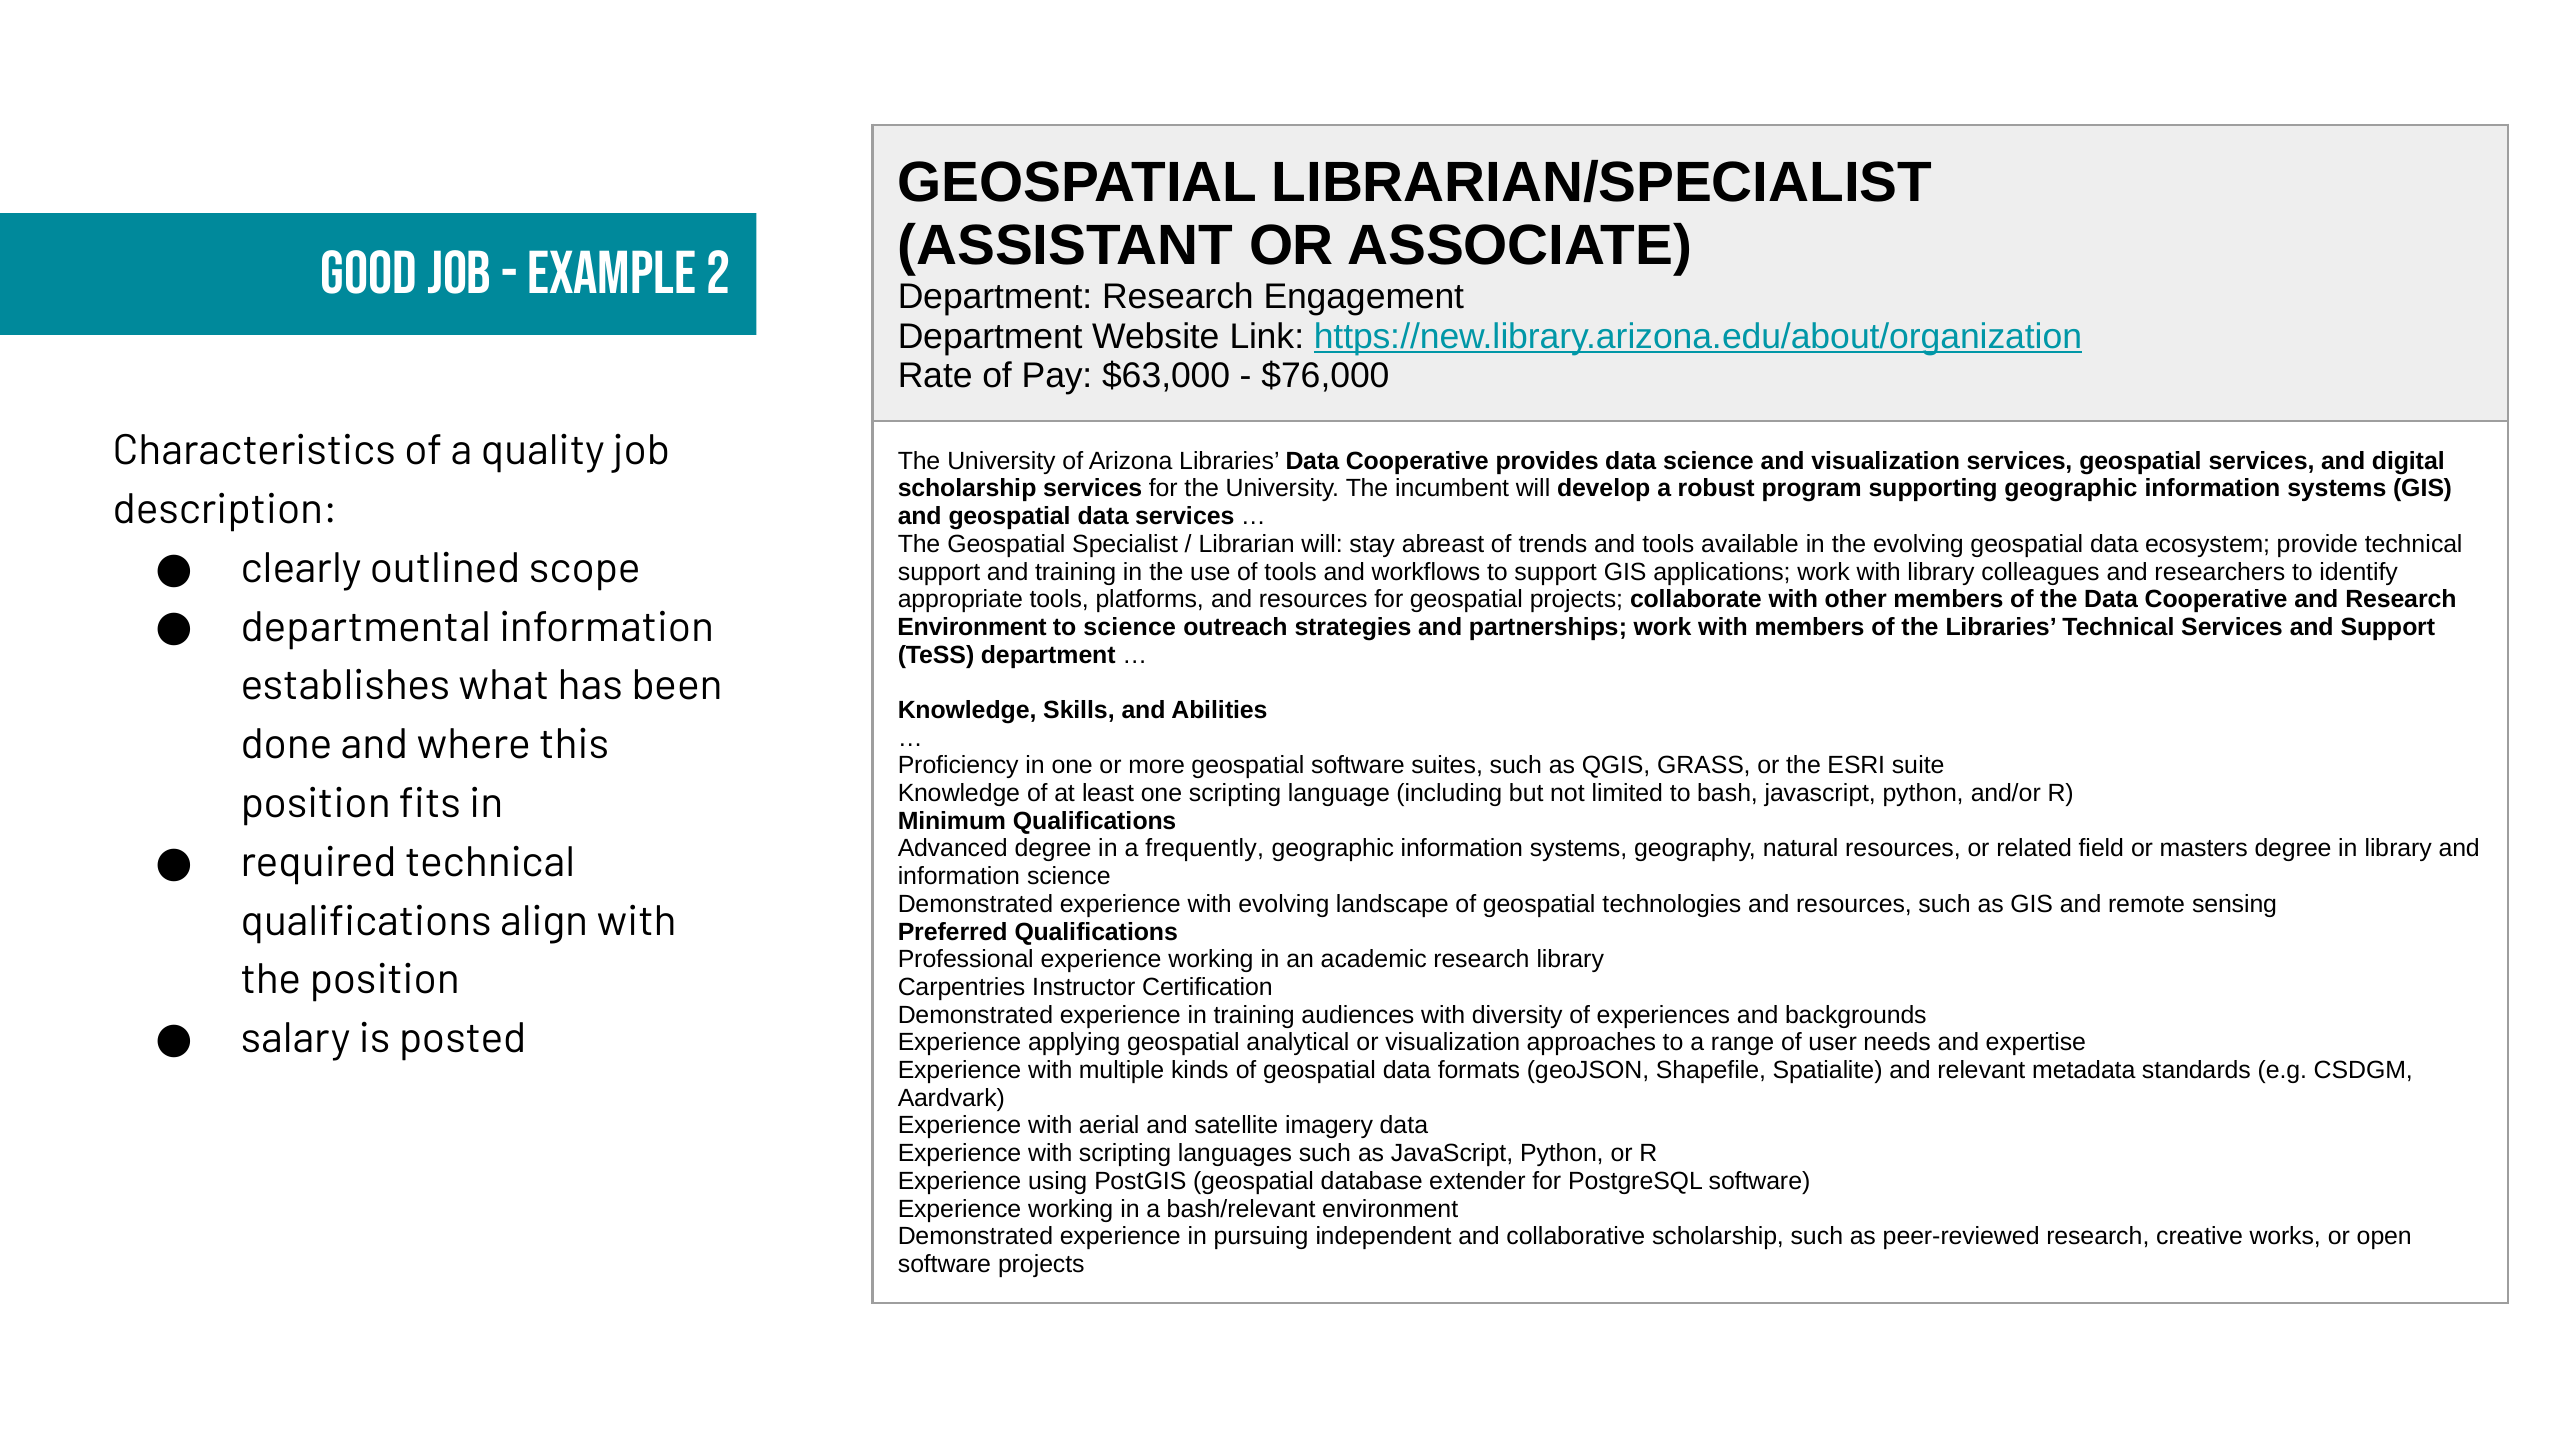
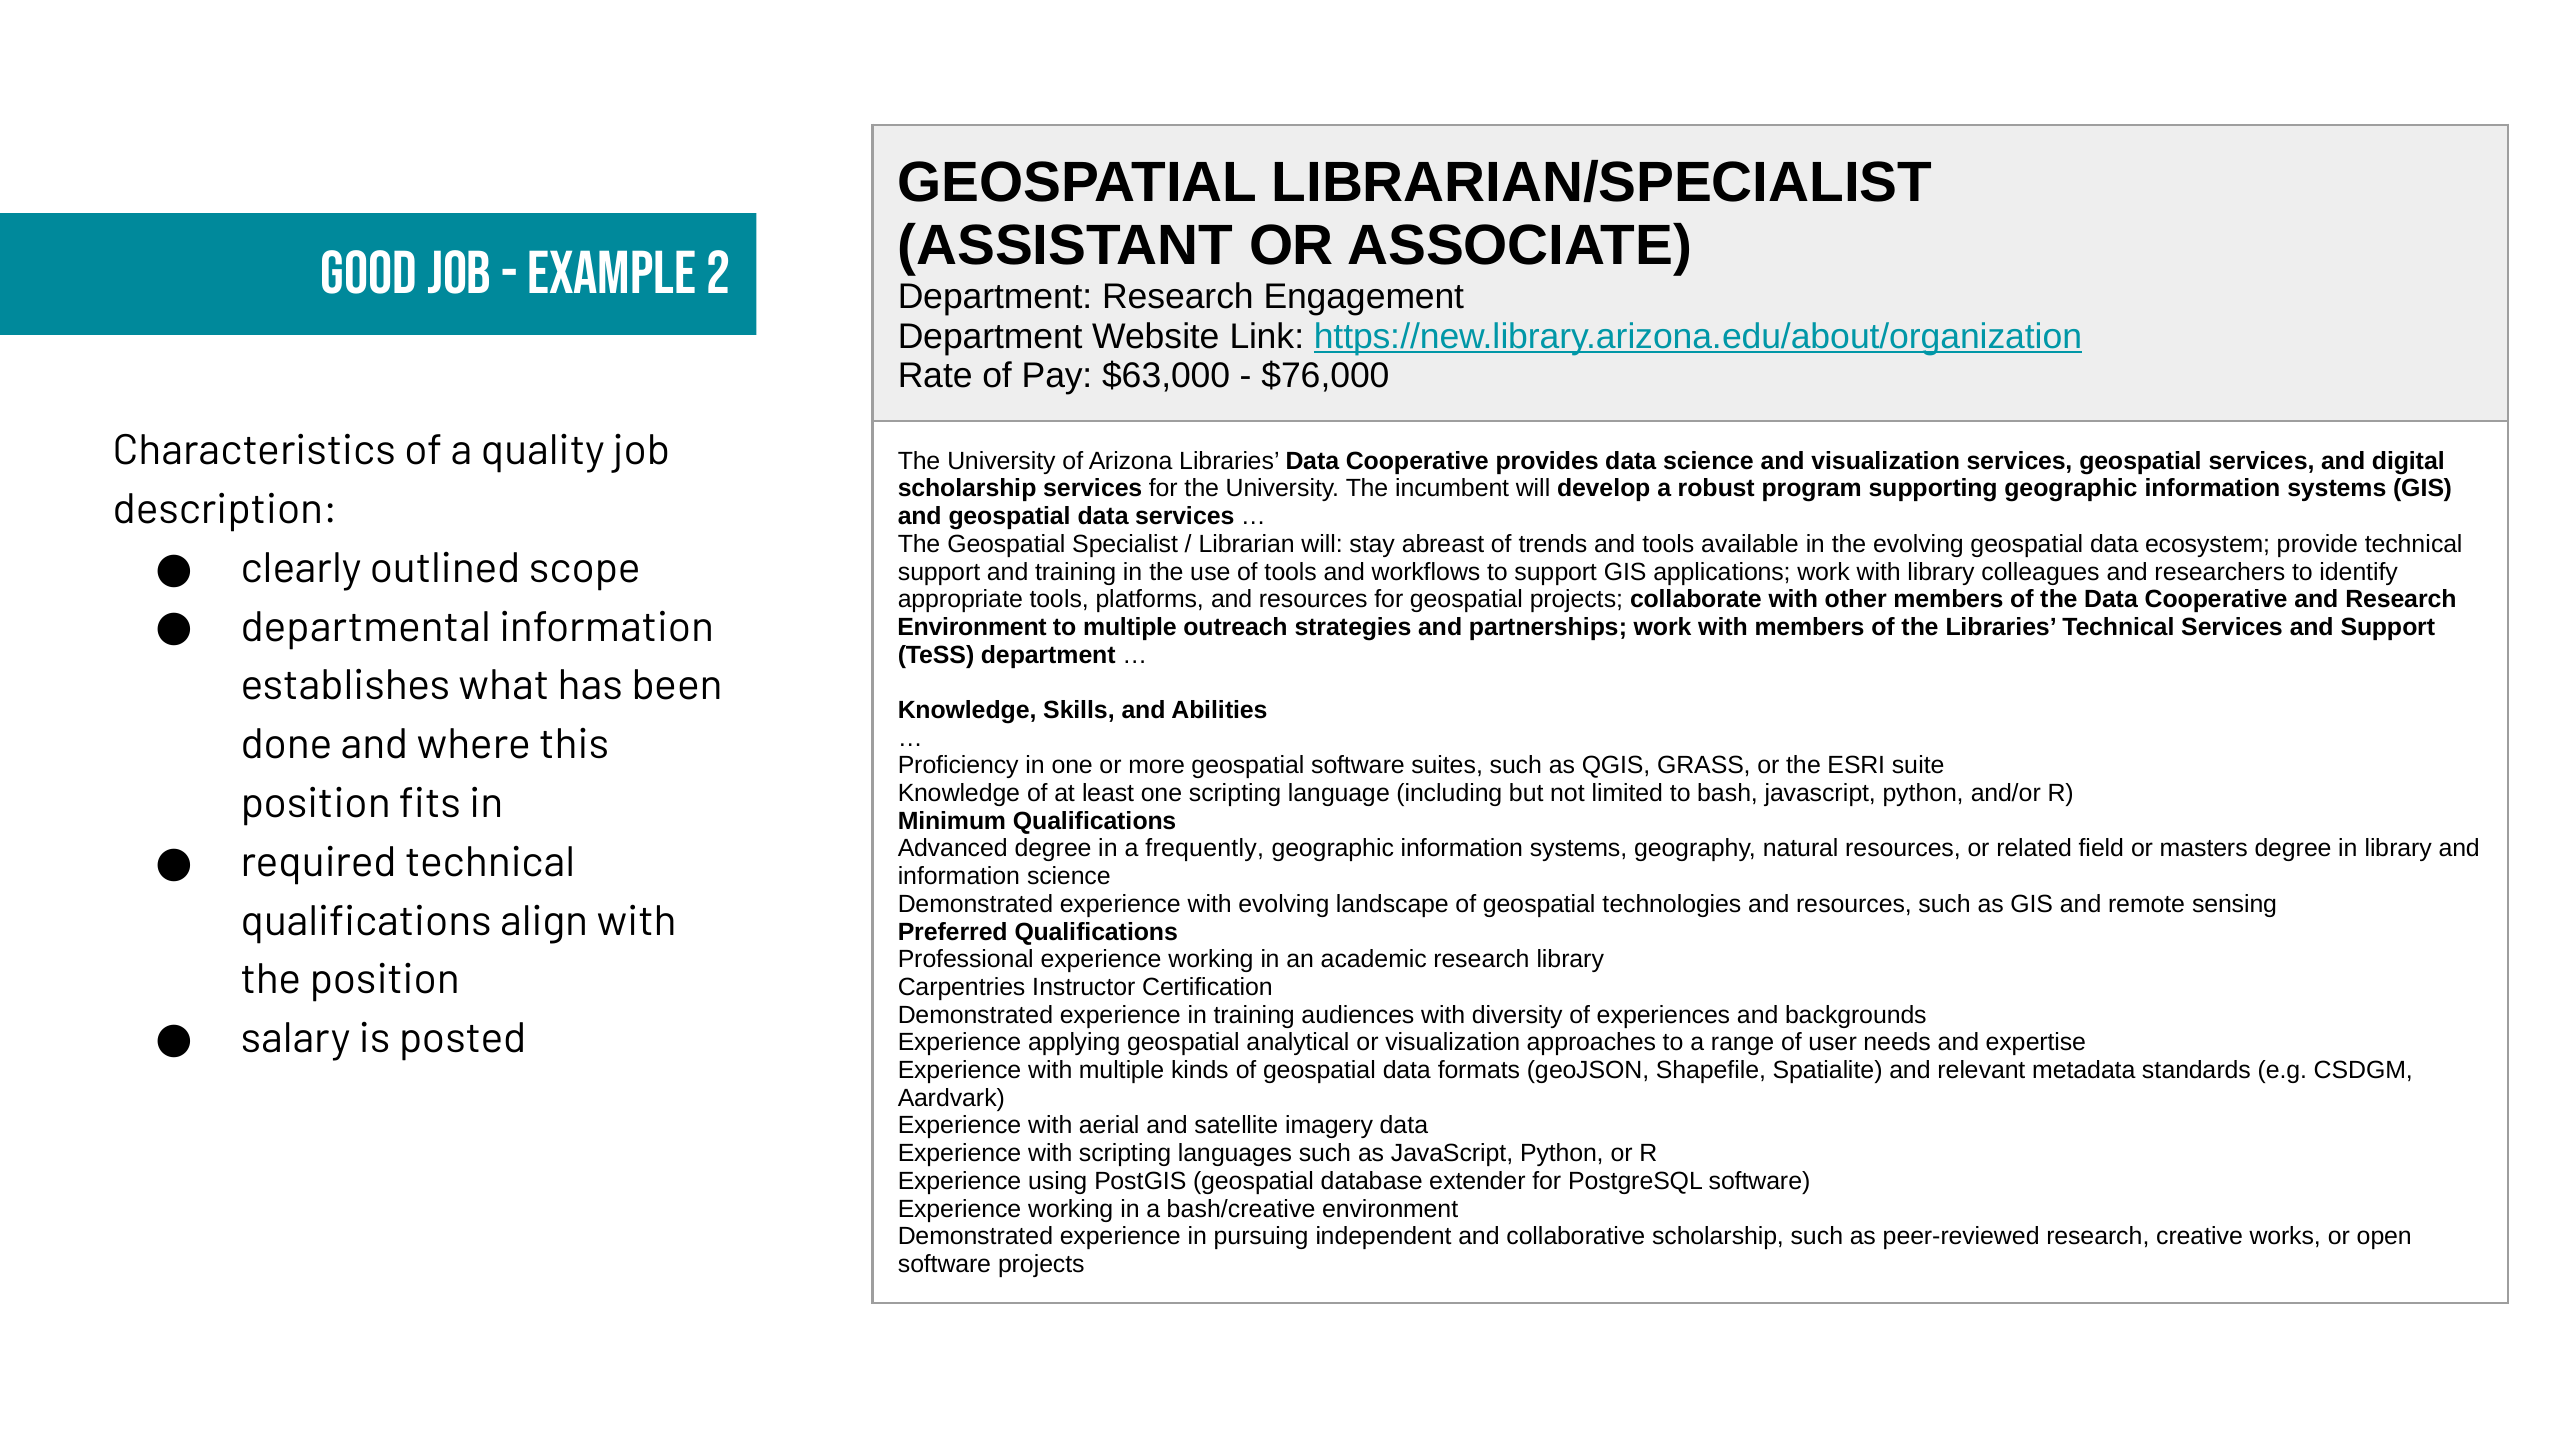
to science: science -> multiple
bash/relevant: bash/relevant -> bash/creative
